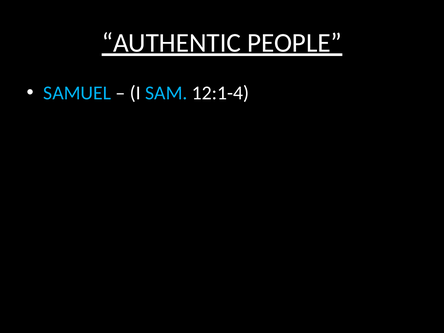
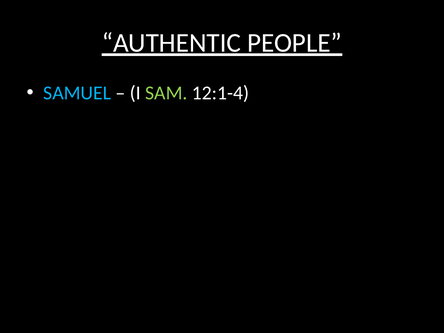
SAM colour: light blue -> light green
